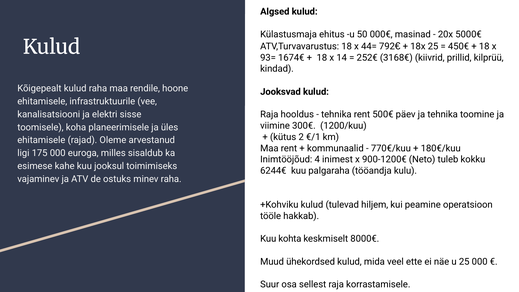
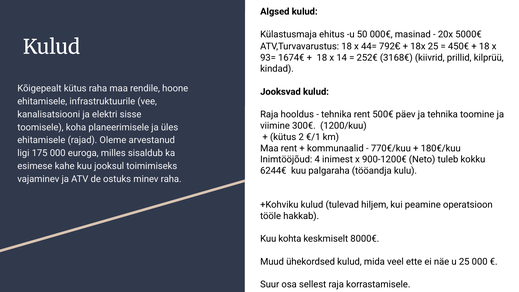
Kõigepealt kulud: kulud -> kütus
